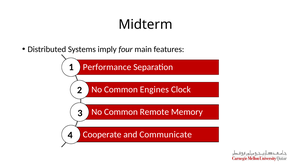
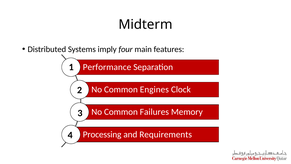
Remote: Remote -> Failures
Cooperate: Cooperate -> Processing
Communicate: Communicate -> Requirements
